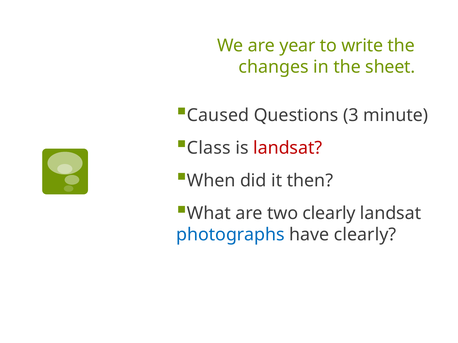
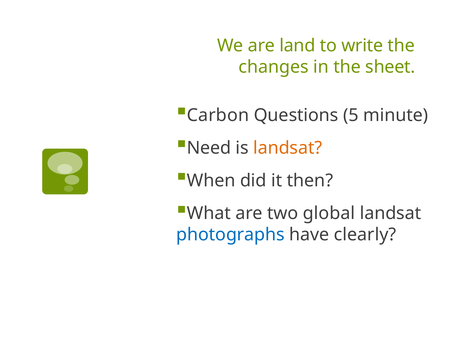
year: year -> land
Caused: Caused -> Carbon
3: 3 -> 5
Class: Class -> Need
landsat at (288, 148) colour: red -> orange
two clearly: clearly -> global
